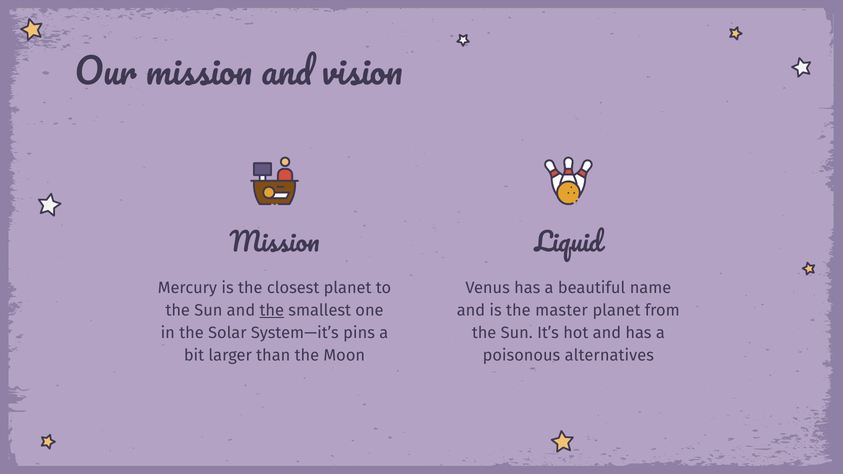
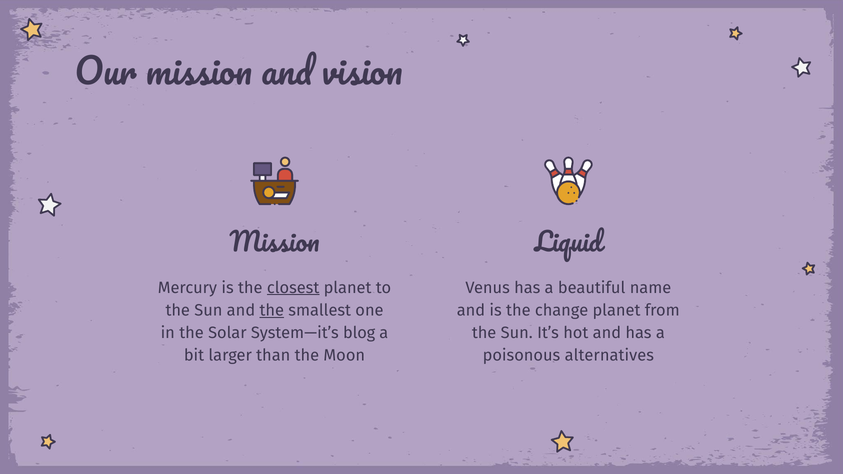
closest underline: none -> present
master: master -> change
pins: pins -> blog
